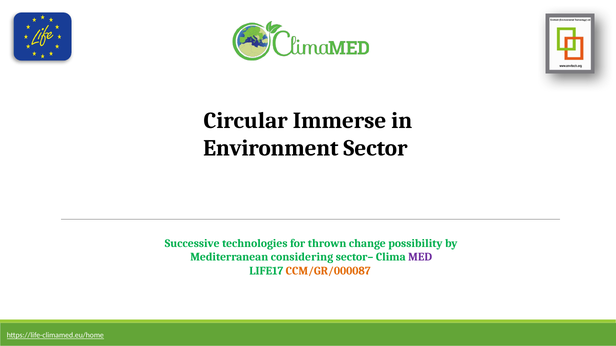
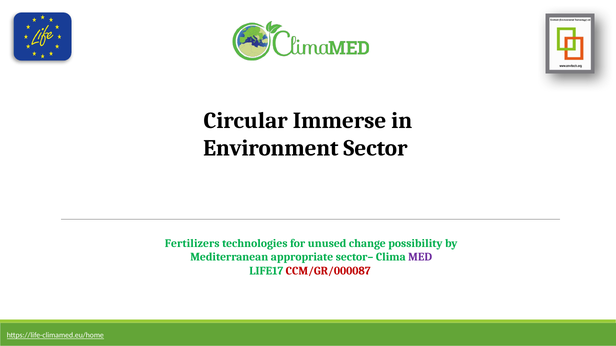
Successive: Successive -> Fertilizers
thrown: thrown -> unused
considering: considering -> appropriate
CCM/GR/000087 colour: orange -> red
